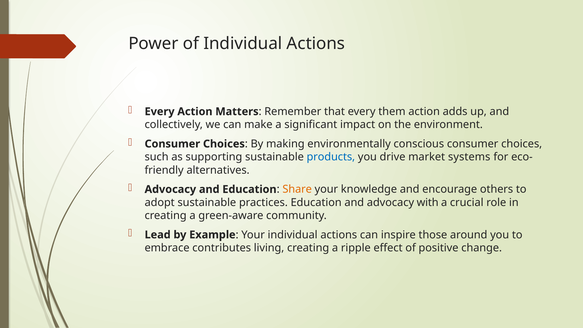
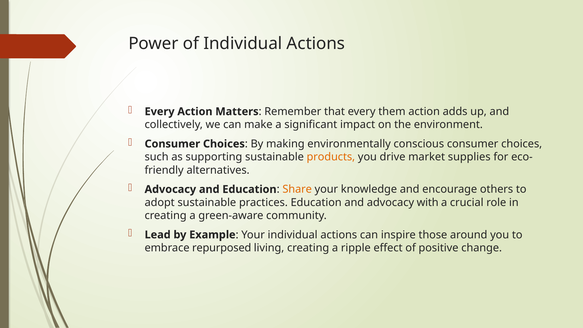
products colour: blue -> orange
systems: systems -> supplies
contributes: contributes -> repurposed
